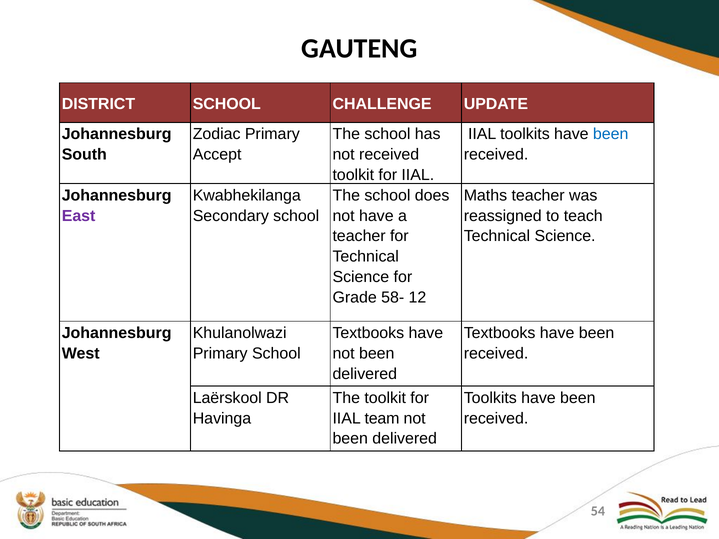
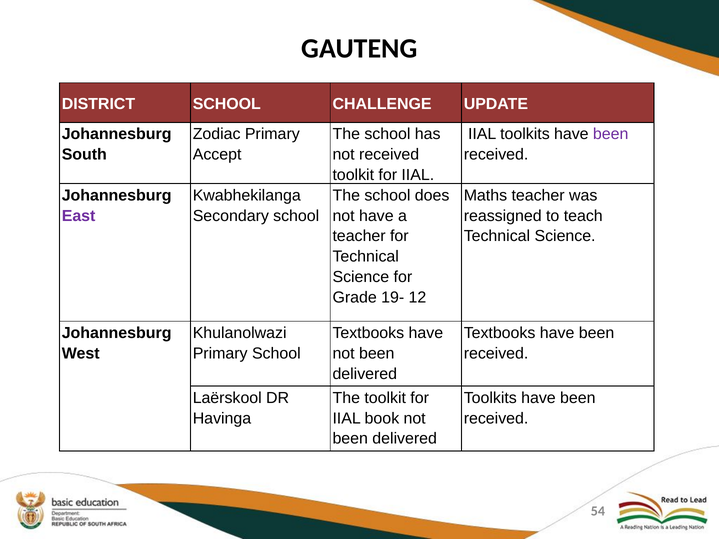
been at (611, 134) colour: blue -> purple
58-: 58- -> 19-
team: team -> book
